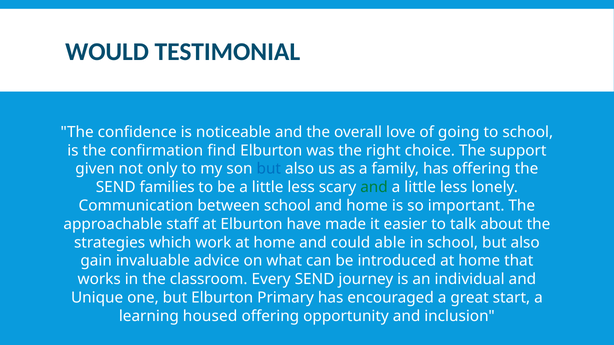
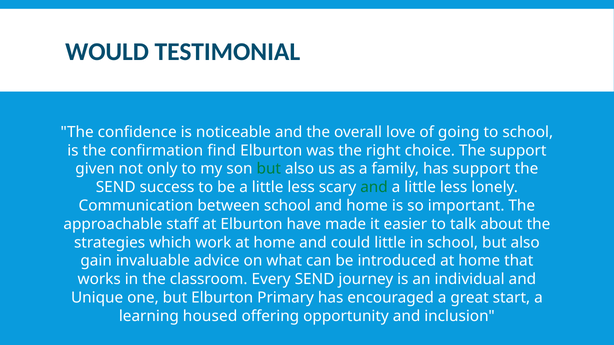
but at (269, 169) colour: blue -> green
has offering: offering -> support
families: families -> success
could able: able -> little
